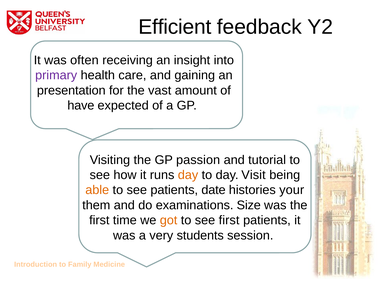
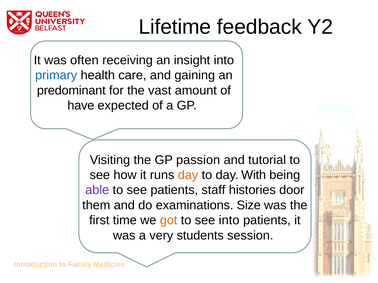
Efficient: Efficient -> Lifetime
primary colour: purple -> blue
presentation: presentation -> predominant
Visit: Visit -> With
able colour: orange -> purple
date: date -> staff
your: your -> door
see first: first -> into
